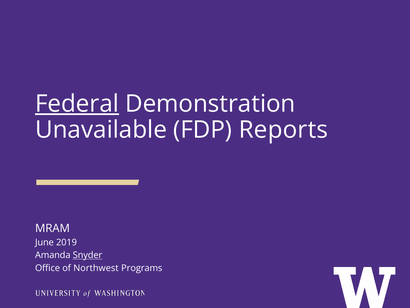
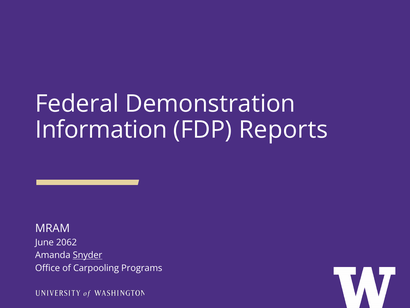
Federal underline: present -> none
Unavailable: Unavailable -> Information
2019: 2019 -> 2062
Northwest: Northwest -> Carpooling
